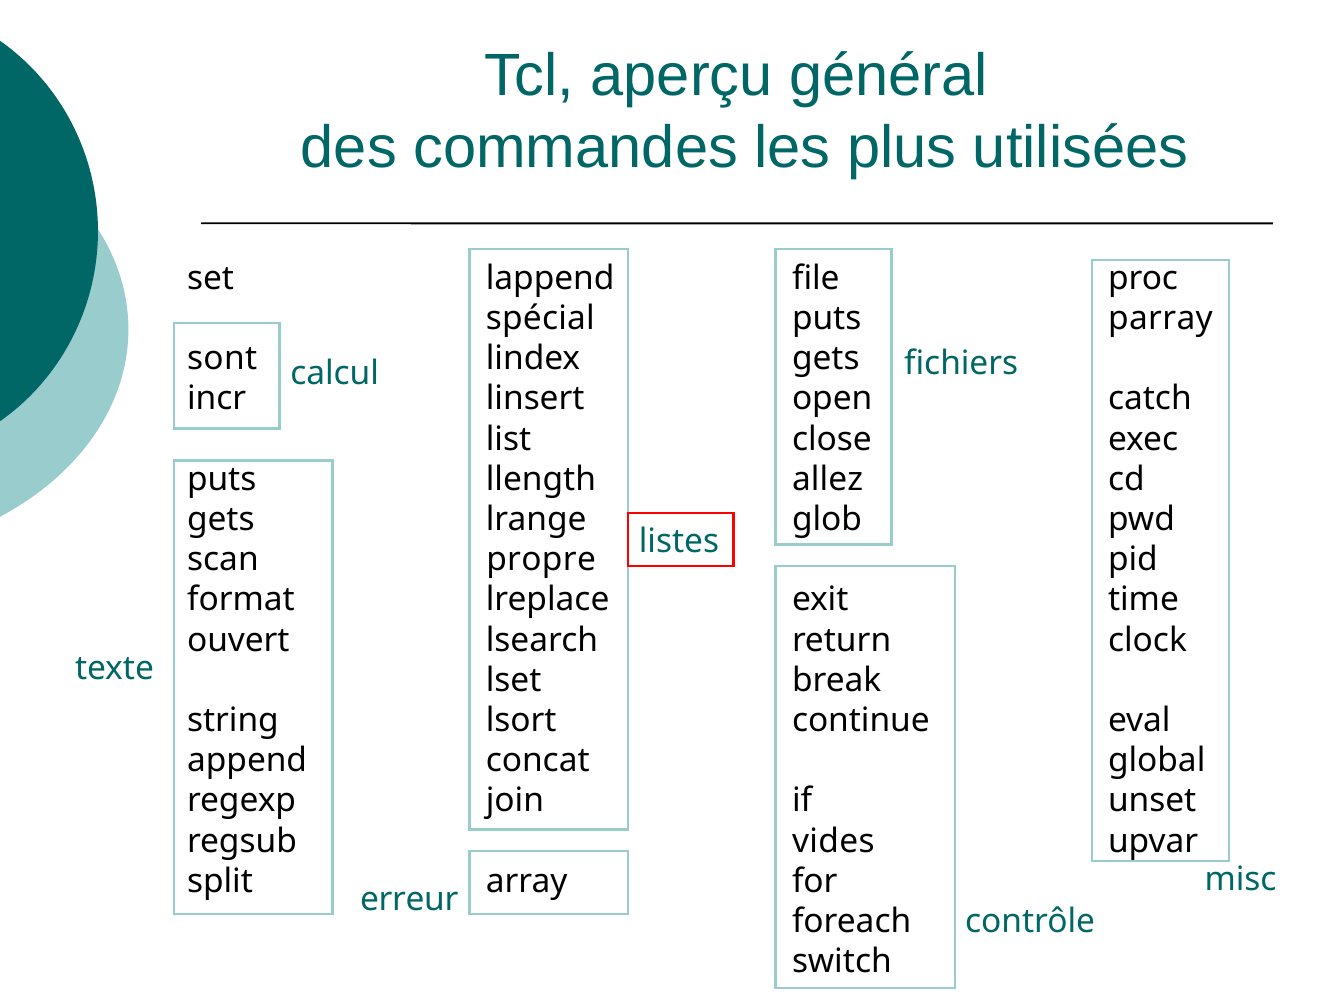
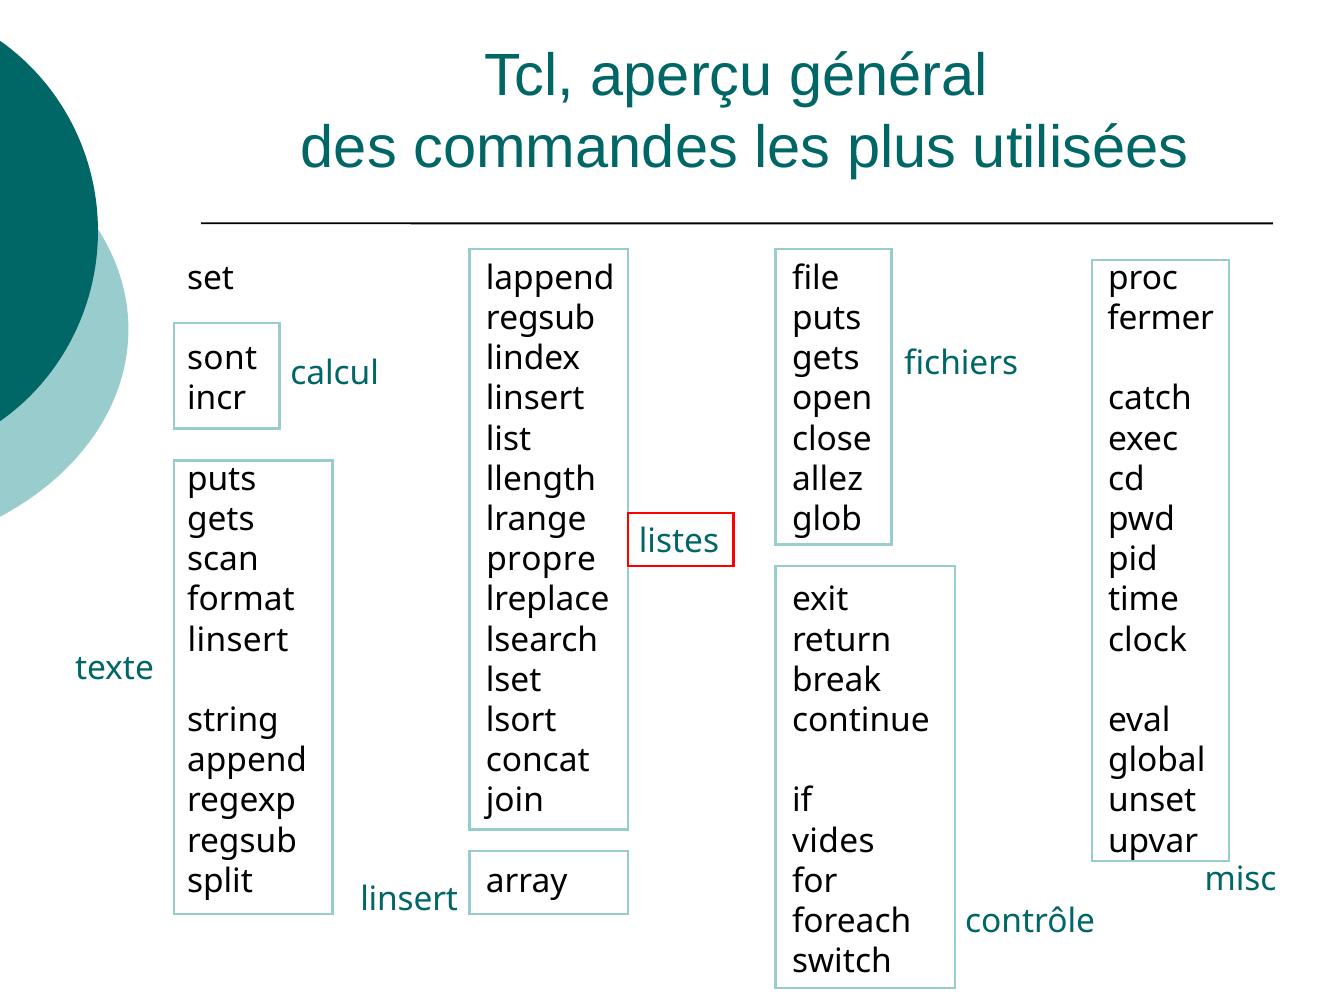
spécial at (540, 318): spécial -> regsub
parray: parray -> fermer
ouvert at (238, 640): ouvert -> linsert
erreur at (409, 900): erreur -> linsert
